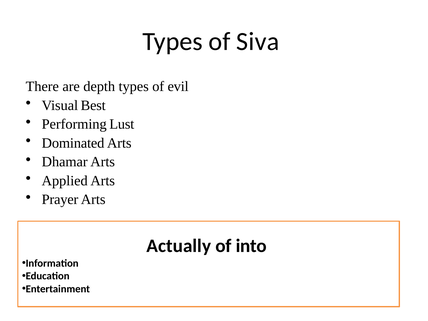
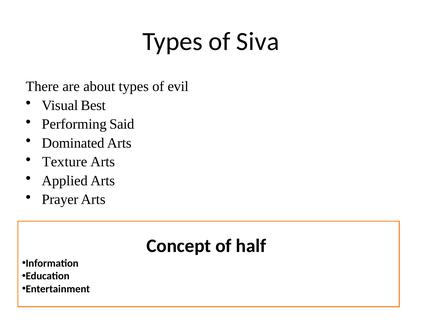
depth: depth -> about
Lust: Lust -> Said
Dhamar: Dhamar -> Texture
Actually: Actually -> Concept
into: into -> half
